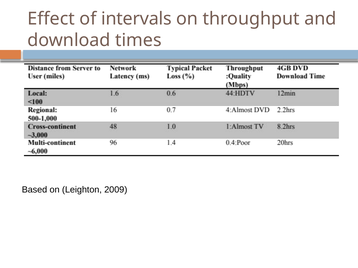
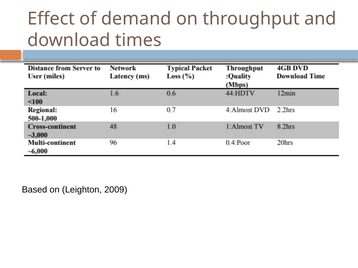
intervals: intervals -> demand
